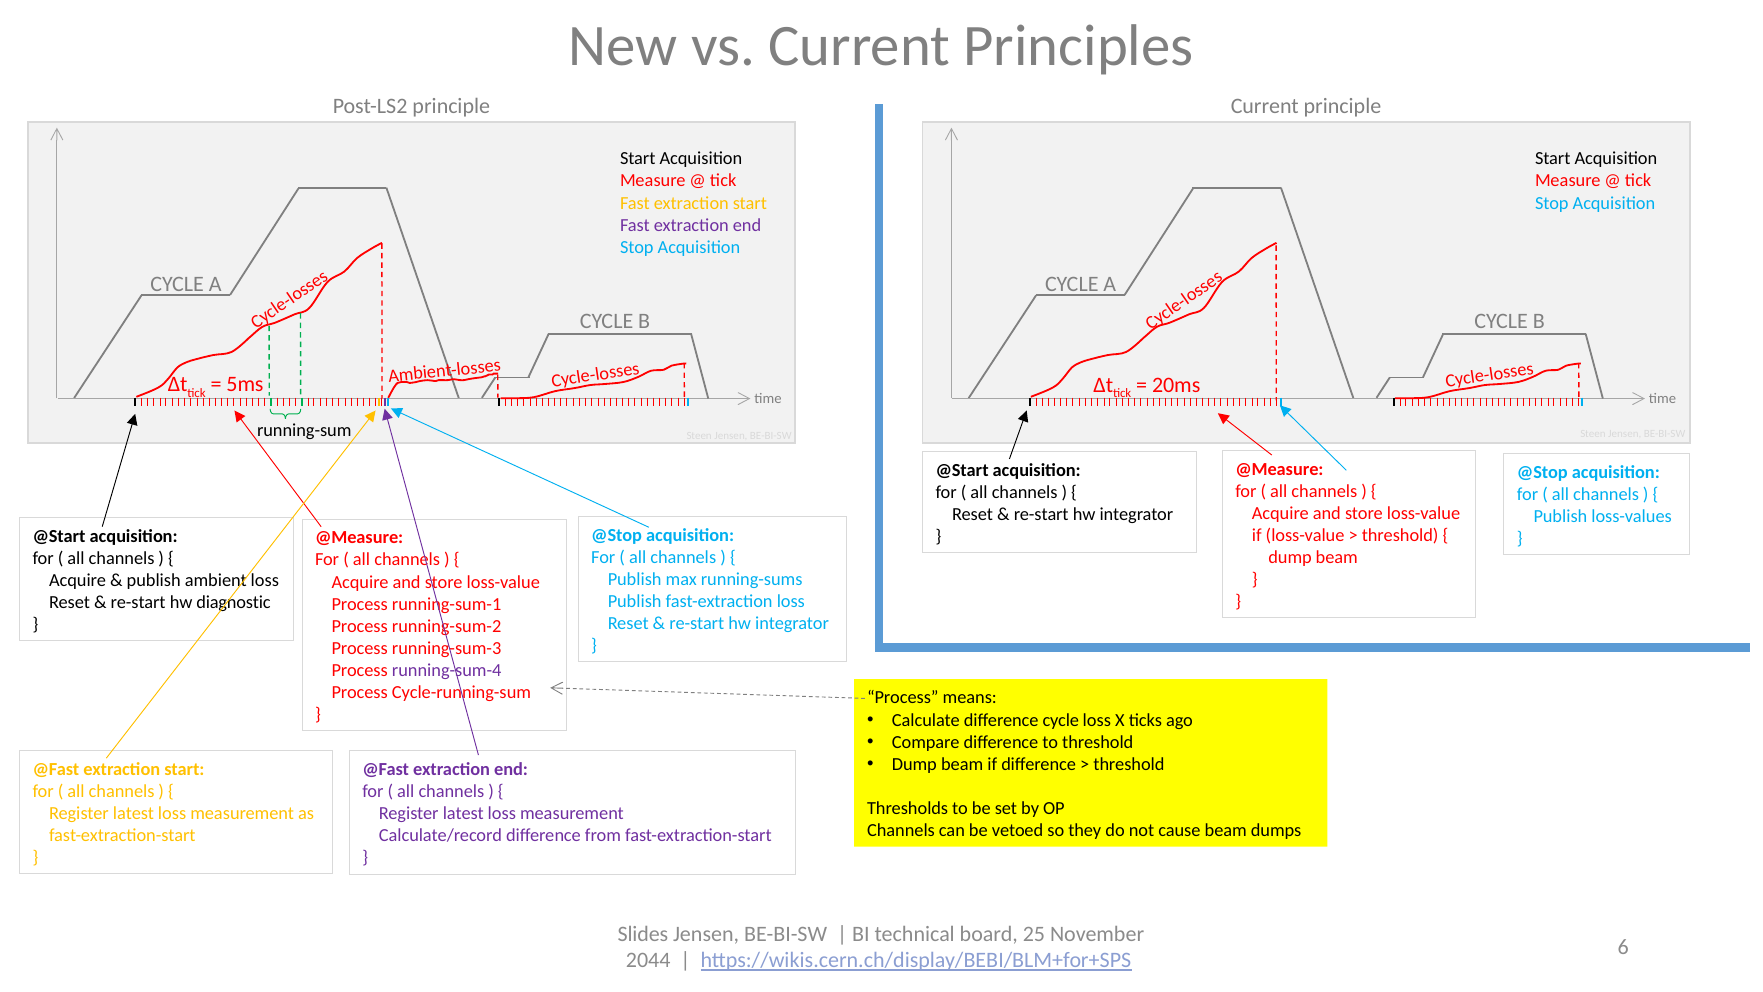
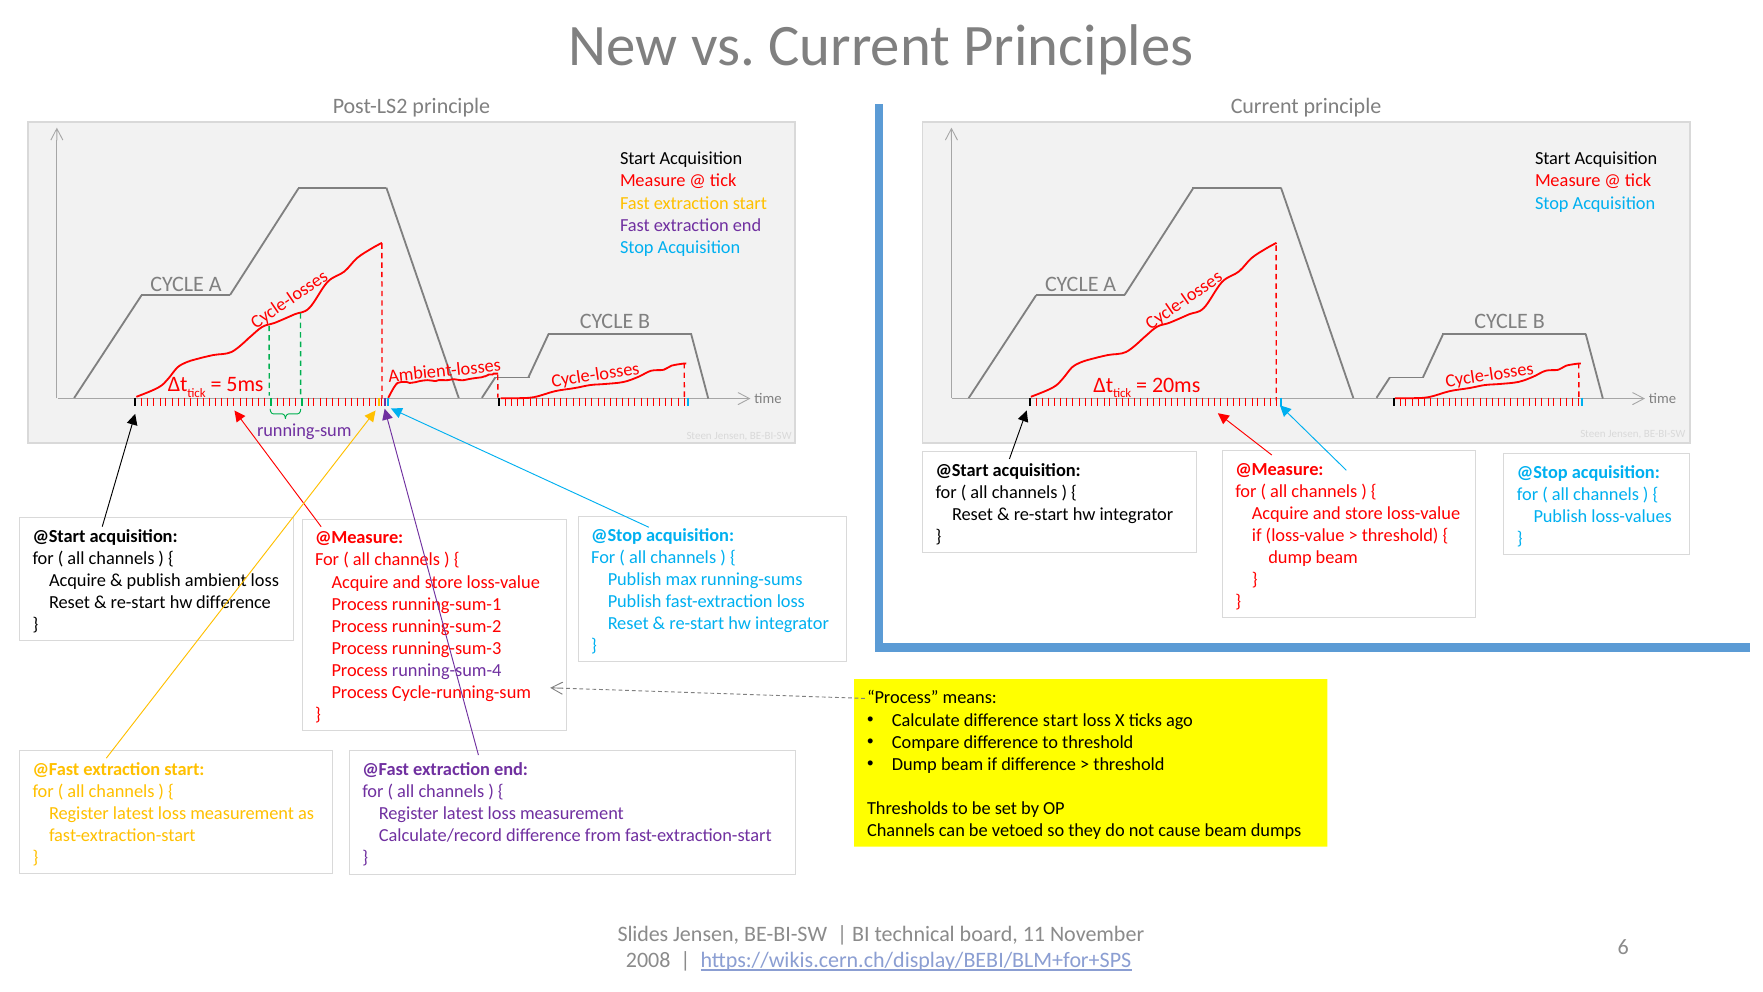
running-sum colour: black -> purple
hw diagnostic: diagnostic -> difference
difference cycle: cycle -> start
25: 25 -> 11
2044: 2044 -> 2008
